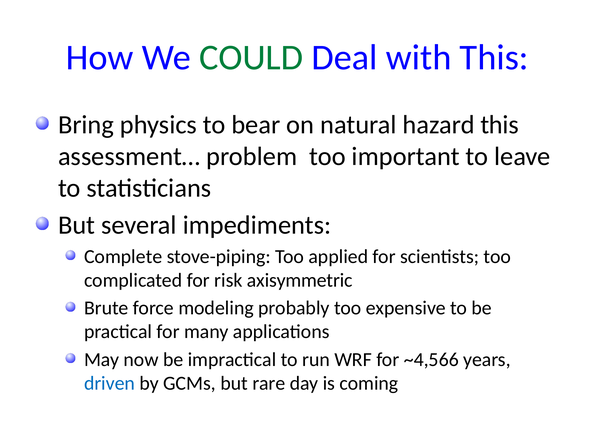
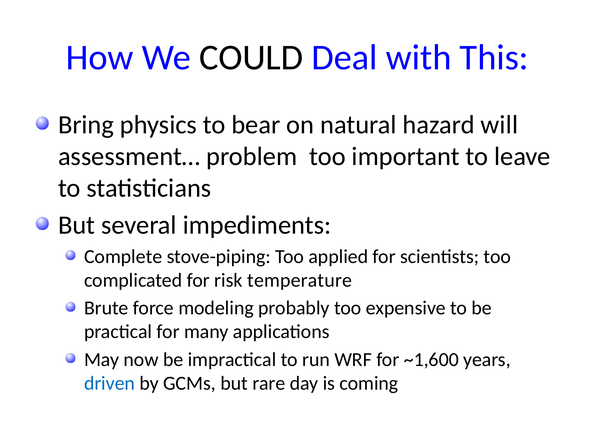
COULD colour: green -> black
hazard this: this -> will
axisymmetric: axisymmetric -> temperature
~4,566: ~4,566 -> ~1,600
